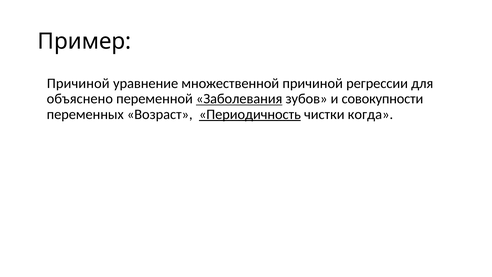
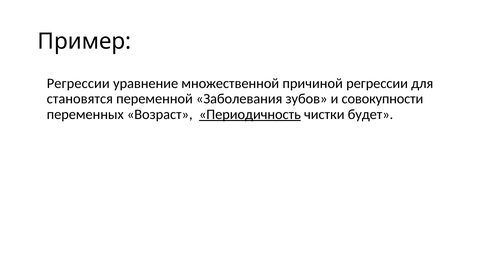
Причиной at (78, 83): Причиной -> Регрессии
объяснено: объяснено -> становятся
Заболевания underline: present -> none
когда: когда -> будет
